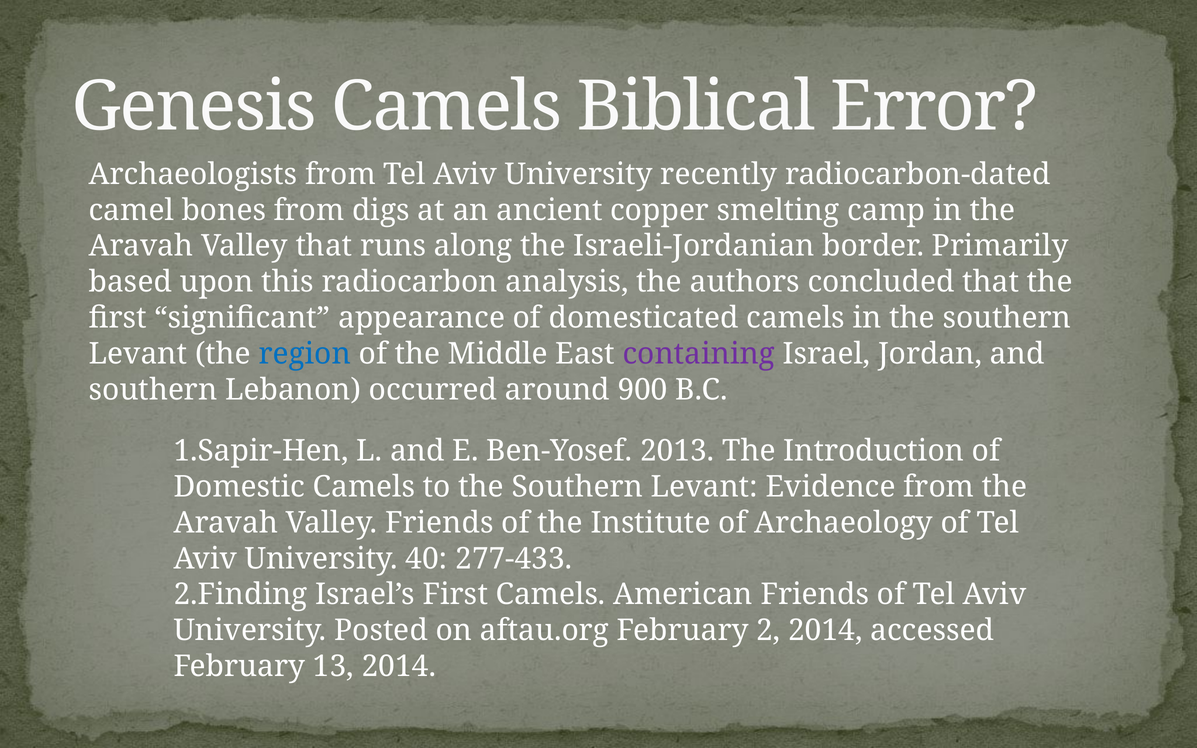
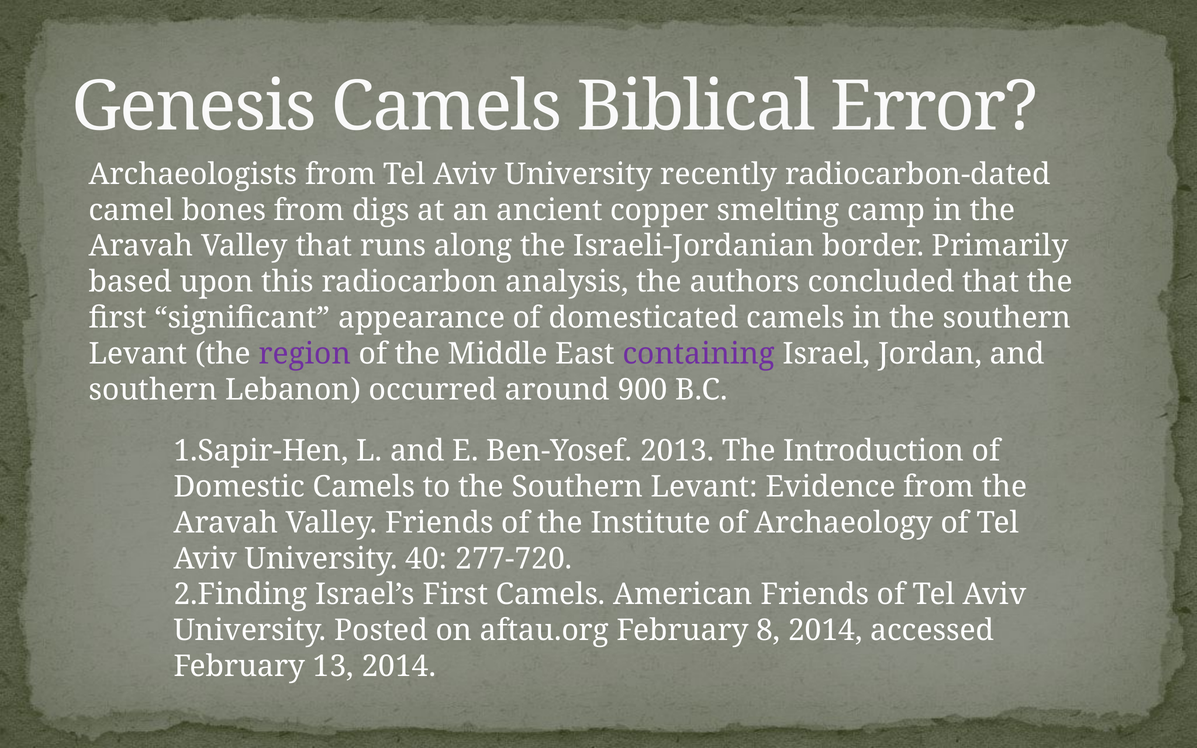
region colour: blue -> purple
277-433: 277-433 -> 277-720
2: 2 -> 8
